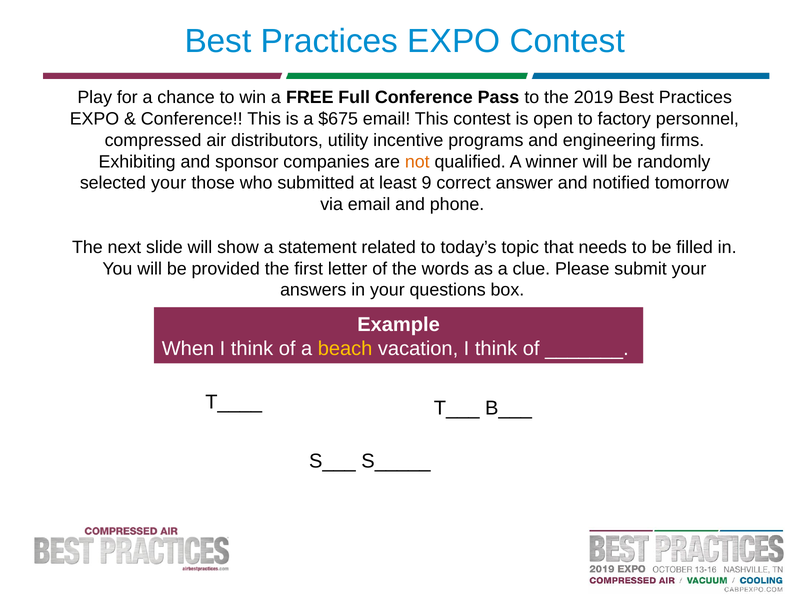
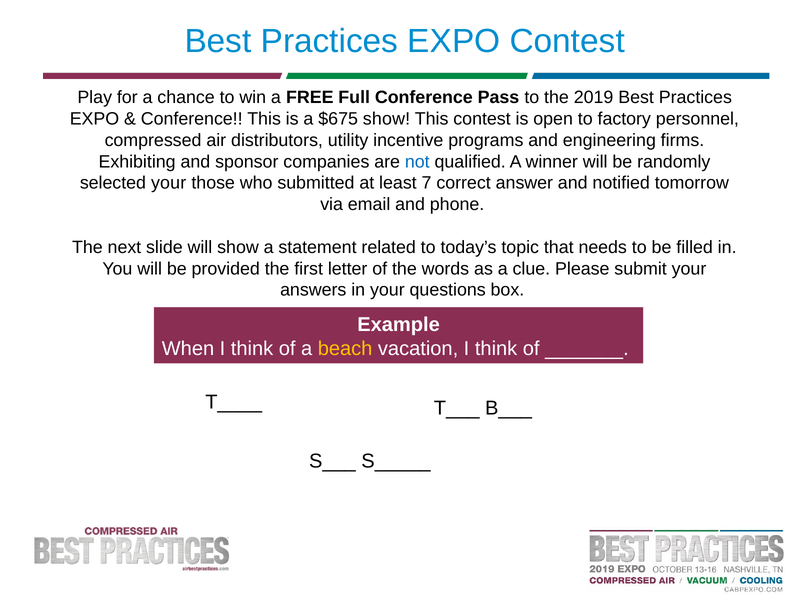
$675 email: email -> show
not colour: orange -> blue
9: 9 -> 7
